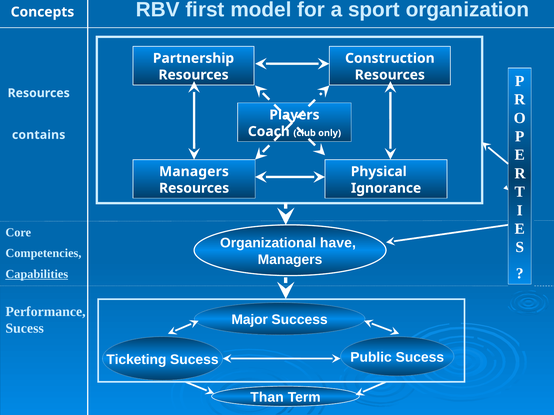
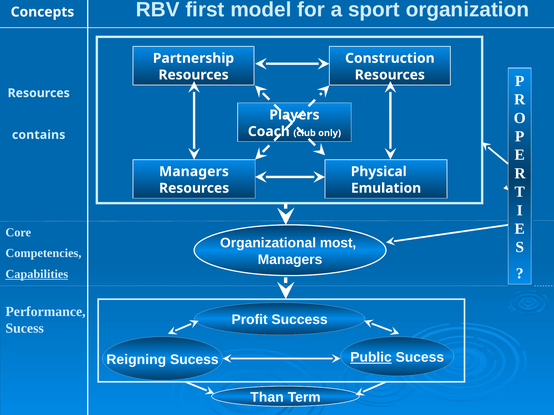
Ignorance: Ignorance -> Emulation
have: have -> most
Major: Major -> Profit
Ticketing: Ticketing -> Reigning
Public underline: none -> present
